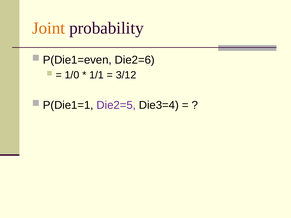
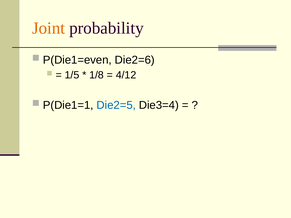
1/0: 1/0 -> 1/5
1/1: 1/1 -> 1/8
3/12: 3/12 -> 4/12
Die2=5 colour: purple -> blue
